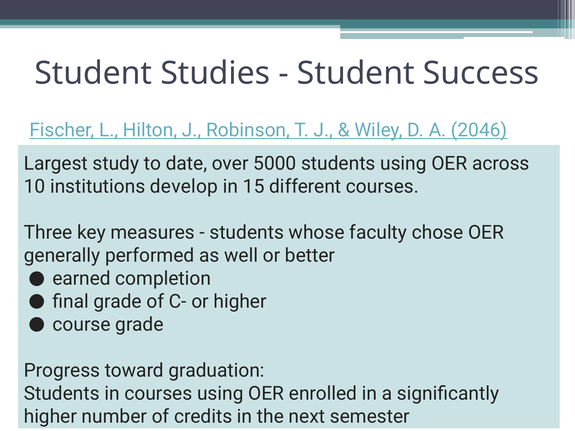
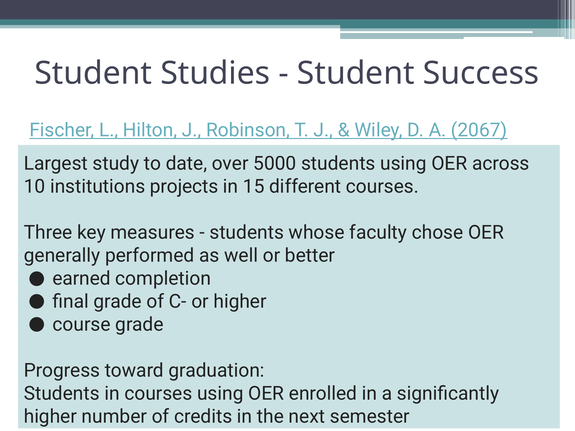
2046: 2046 -> 2067
develop: develop -> projects
